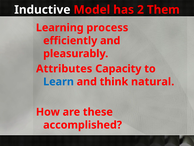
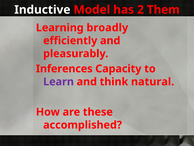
process: process -> broadly
Attributes: Attributes -> Inferences
Learn colour: blue -> purple
